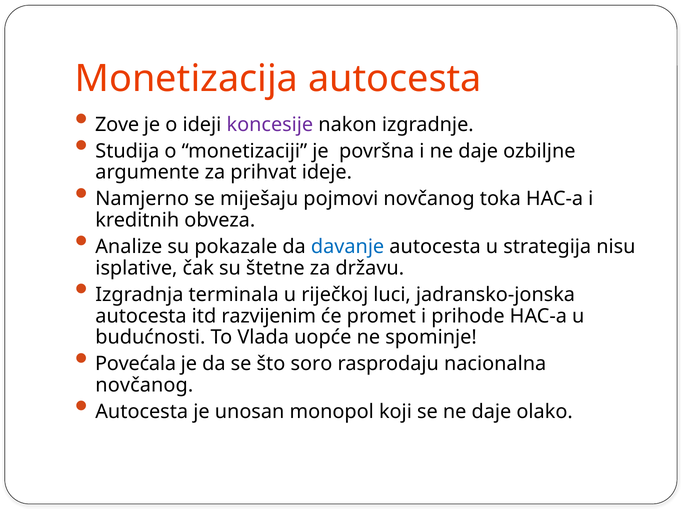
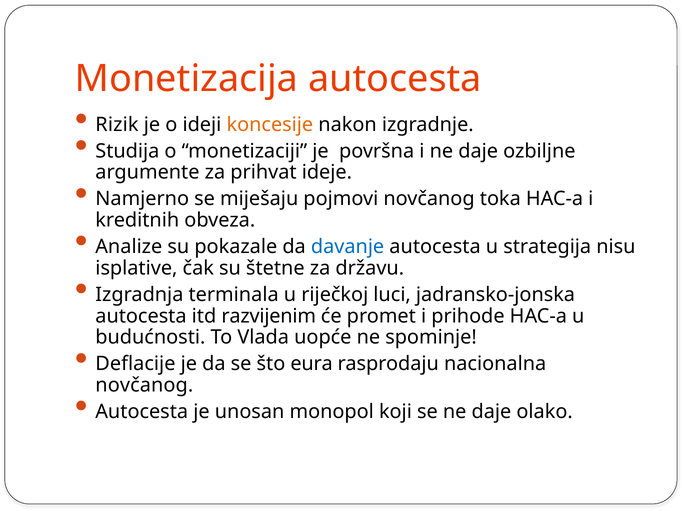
Zove: Zove -> Rizik
koncesije colour: purple -> orange
Povećala: Povećala -> Deflacije
soro: soro -> eura
